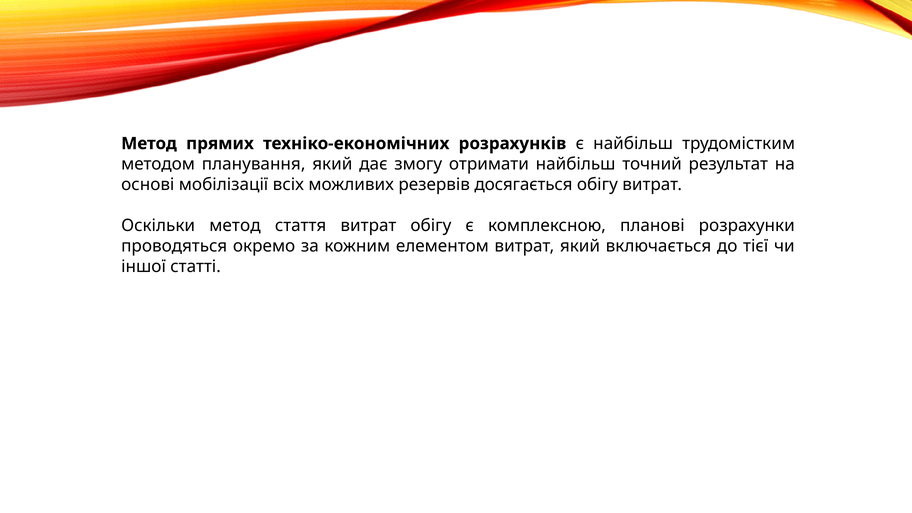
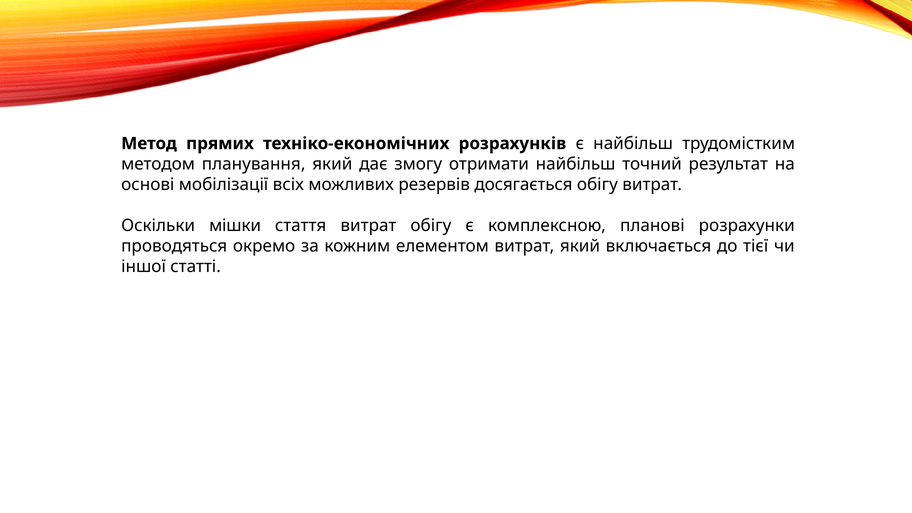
Оскільки метод: метод -> мішки
